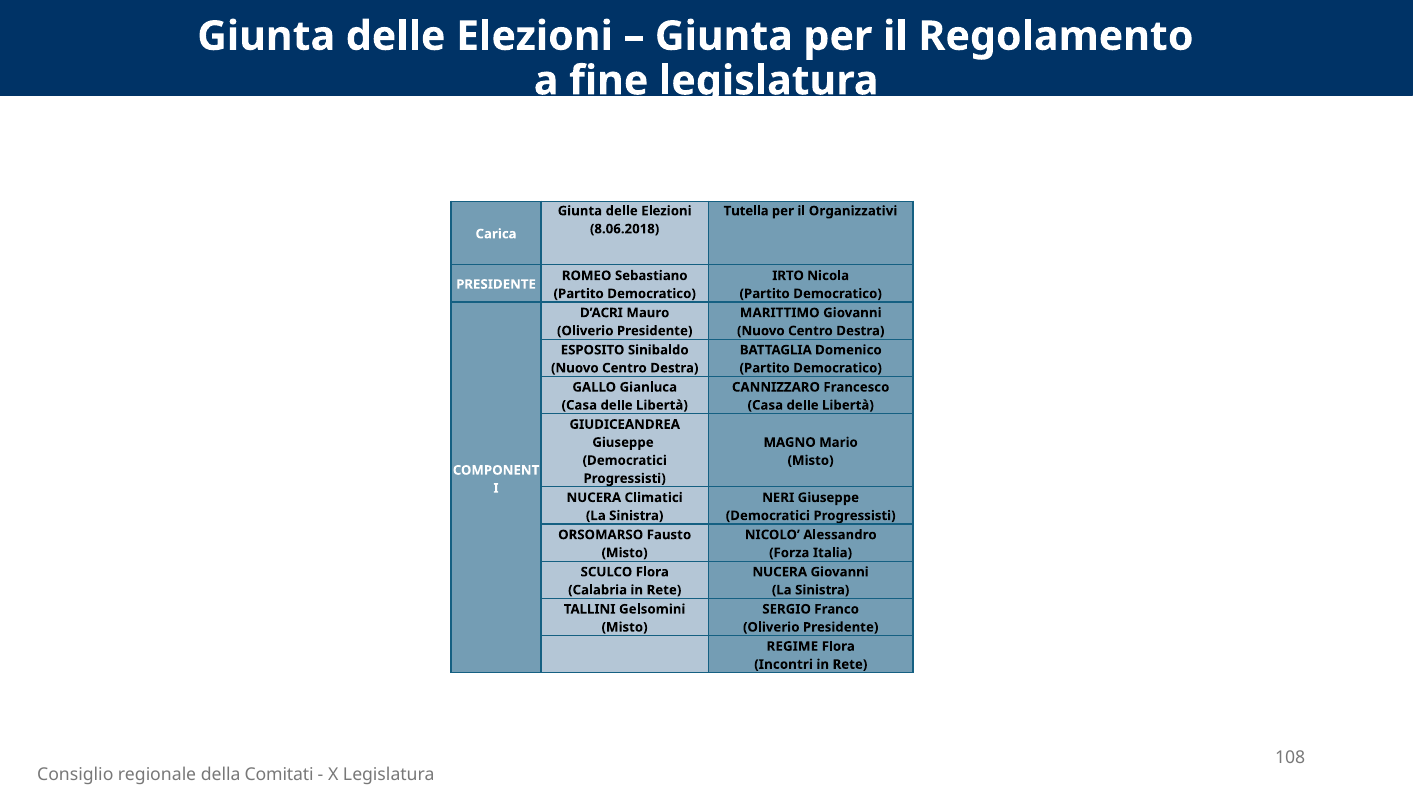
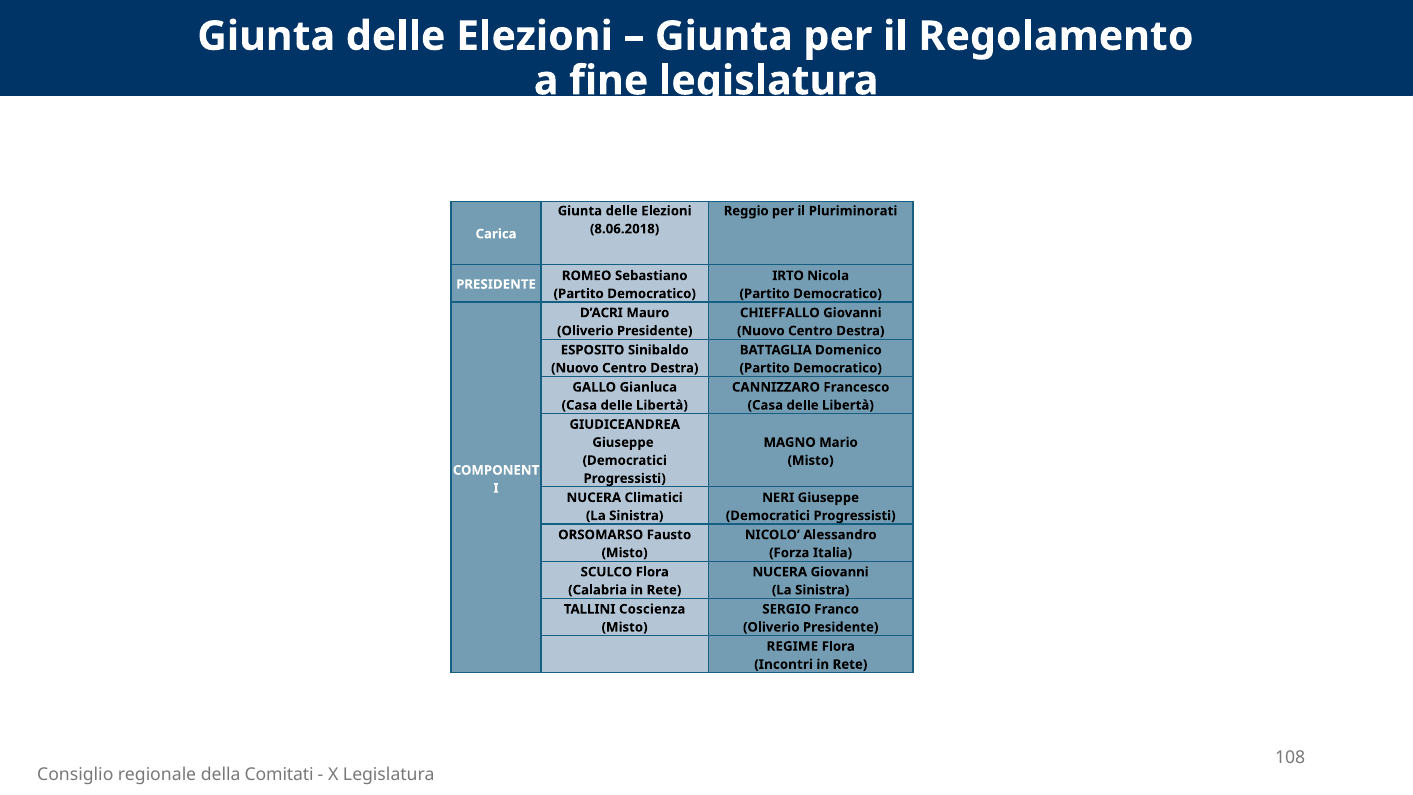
Tutella: Tutella -> Reggio
Organizzativi: Organizzativi -> Pluriminorati
MARITTIMO: MARITTIMO -> CHIEFFALLO
Gelsomini: Gelsomini -> Coscienza
